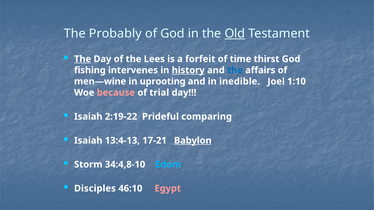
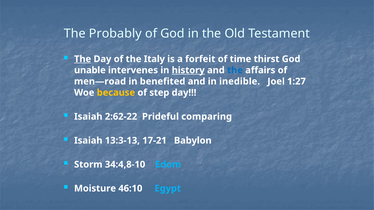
Old underline: present -> none
Lees: Lees -> Italy
fishing: fishing -> unable
men—wine: men—wine -> men—road
uprooting: uprooting -> benefited
1:10: 1:10 -> 1:27
because colour: pink -> yellow
trial: trial -> step
2:19-22: 2:19-22 -> 2:62-22
13:4-13: 13:4-13 -> 13:3-13
Babylon underline: present -> none
Disciples: Disciples -> Moisture
Egypt colour: pink -> light blue
